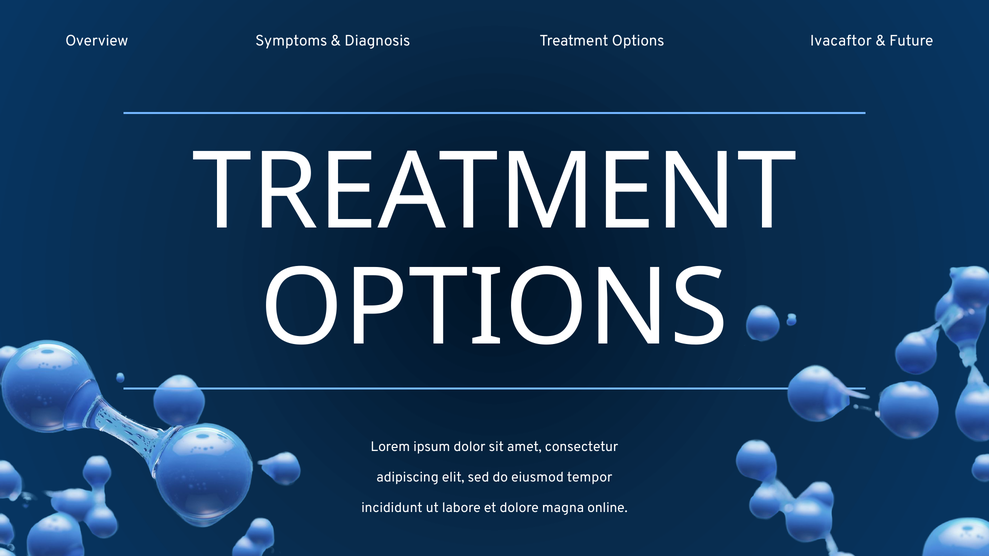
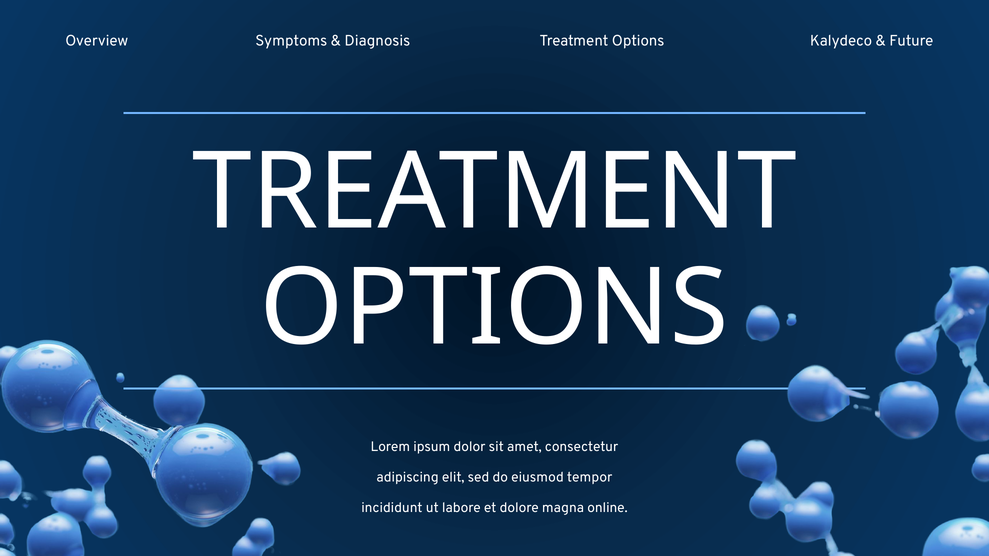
Ivacaftor: Ivacaftor -> Kalydeco
